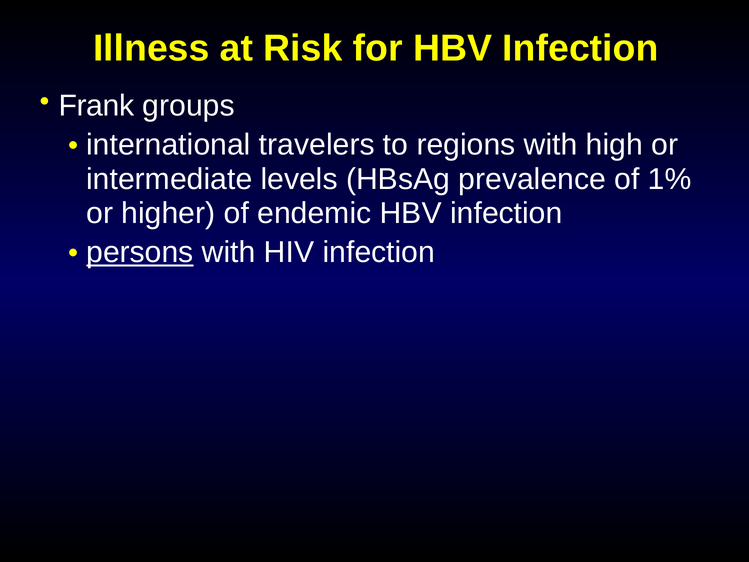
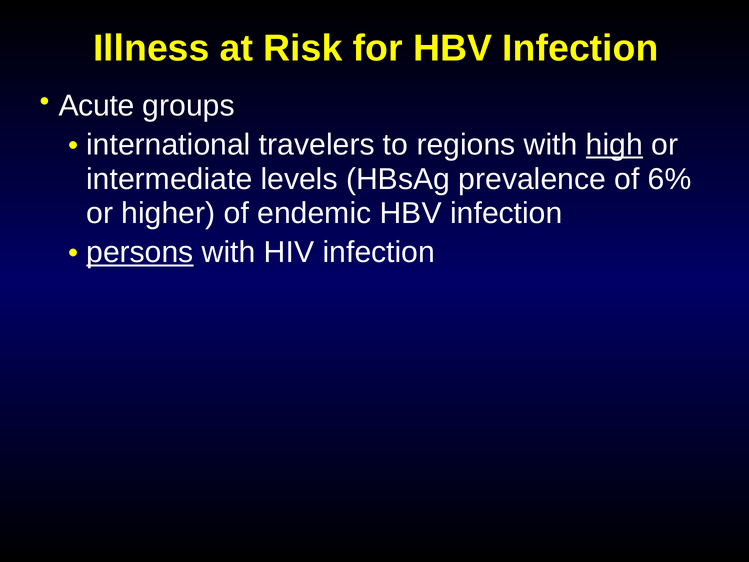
Frank: Frank -> Acute
high underline: none -> present
1%: 1% -> 6%
